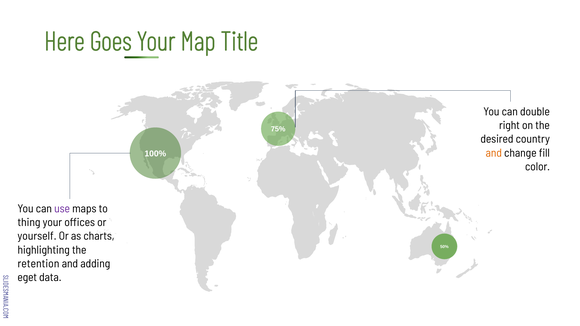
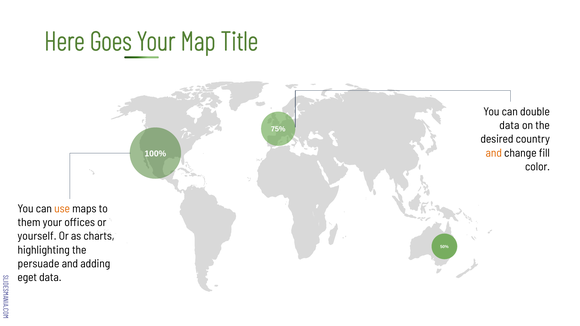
right at (509, 126): right -> data
use colour: purple -> orange
thing: thing -> them
retention: retention -> persuade
